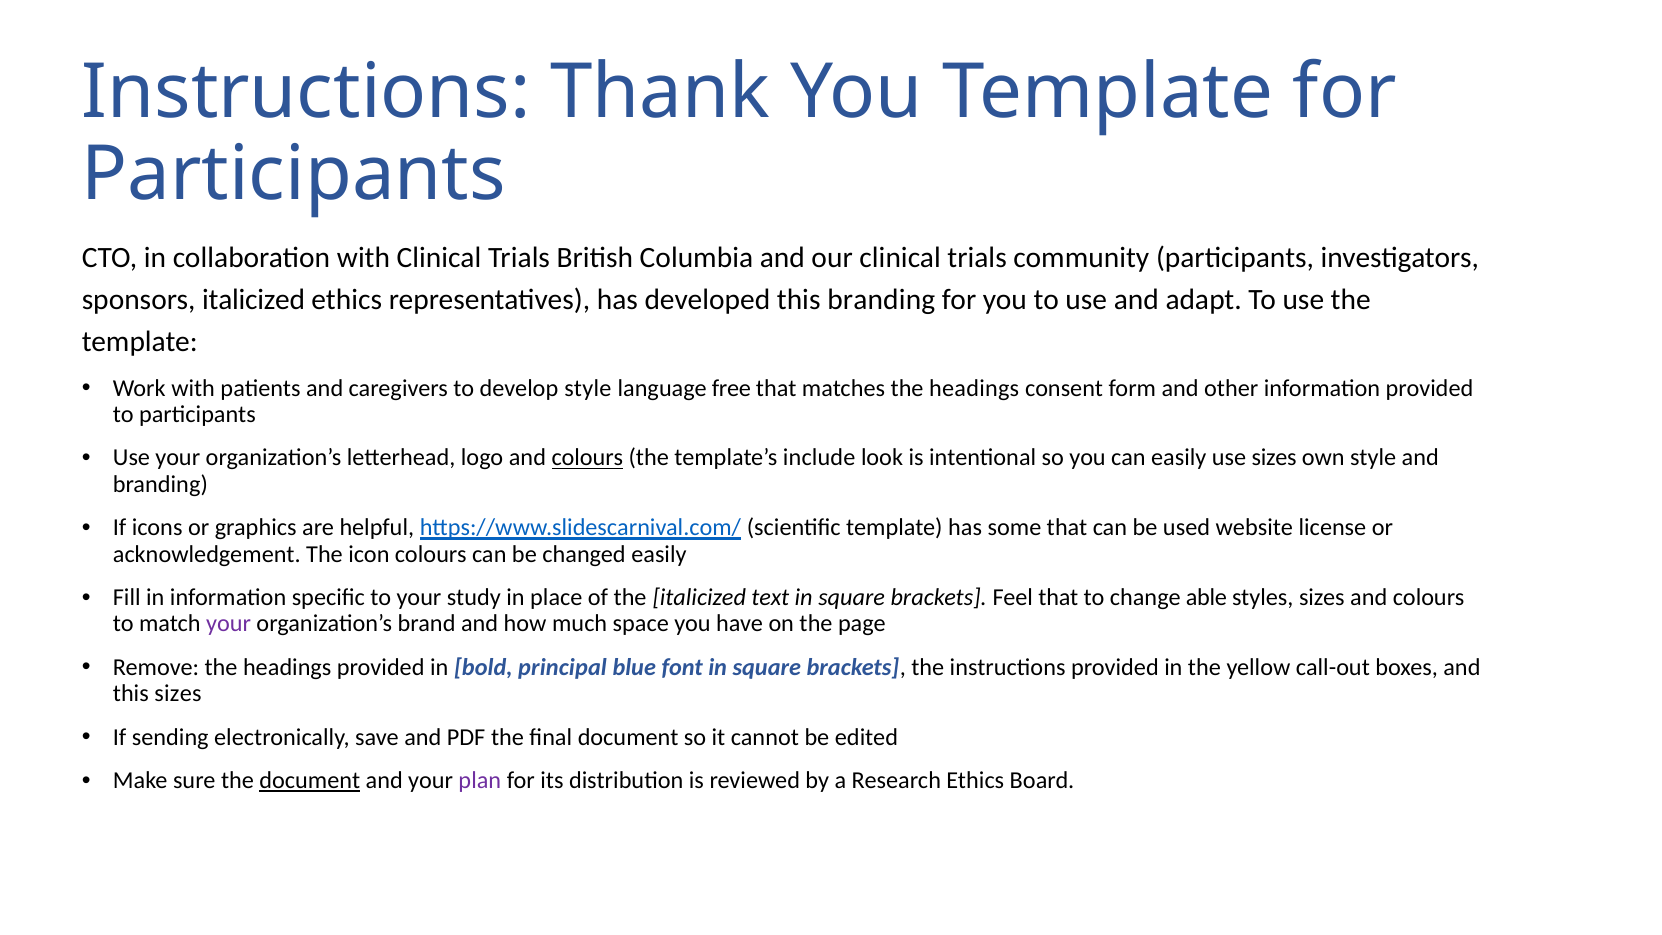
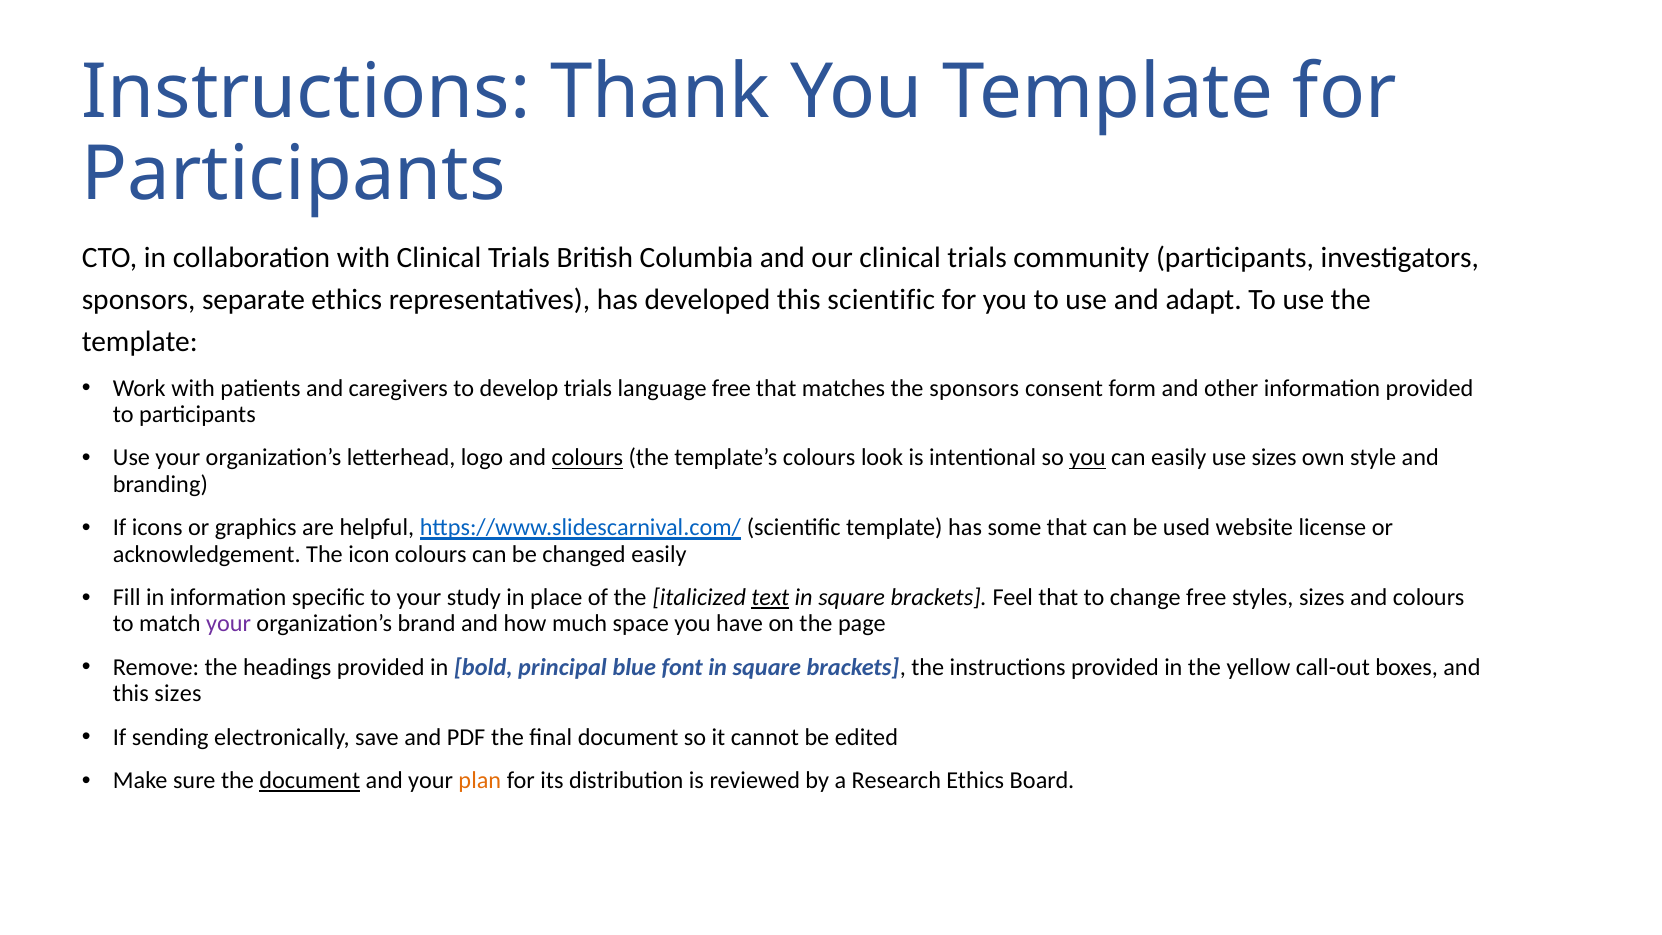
sponsors italicized: italicized -> separate
this branding: branding -> scientific
develop style: style -> trials
matches the headings: headings -> sponsors
template’s include: include -> colours
you at (1088, 458) underline: none -> present
text underline: none -> present
change able: able -> free
plan colour: purple -> orange
